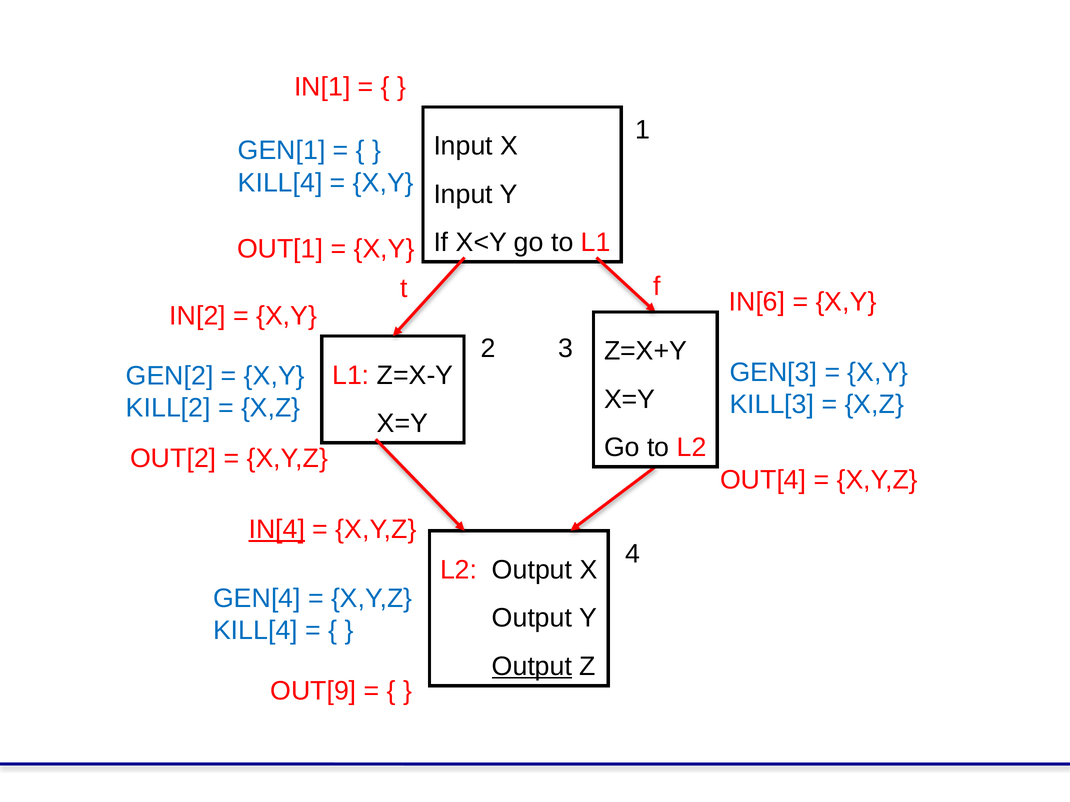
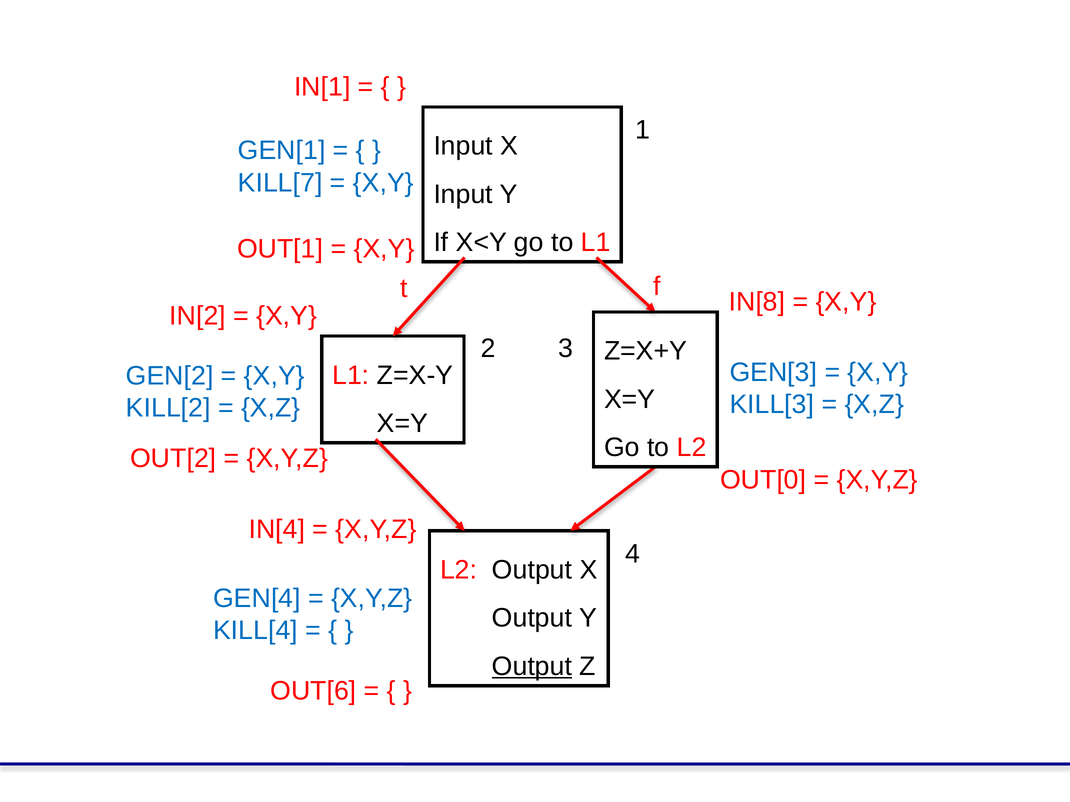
KILL[4 at (280, 183): KILL[4 -> KILL[7
IN[6: IN[6 -> IN[8
OUT[4: OUT[4 -> OUT[0
IN[4 underline: present -> none
OUT[9: OUT[9 -> OUT[6
